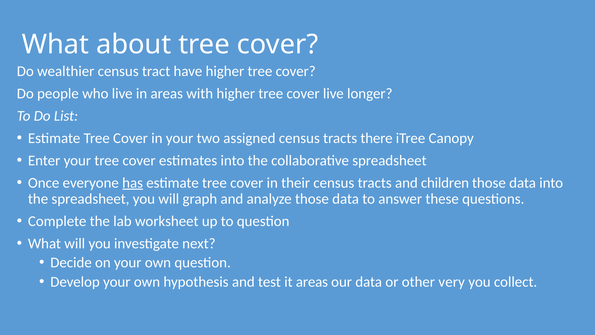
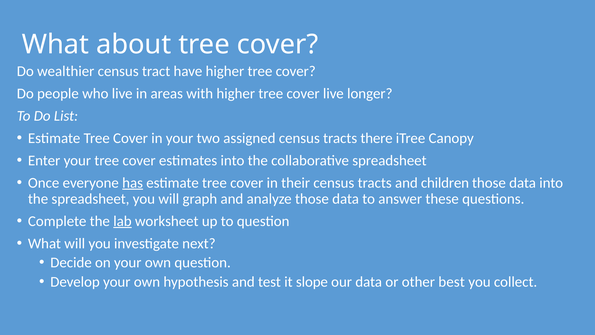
lab underline: none -> present
it areas: areas -> slope
very: very -> best
